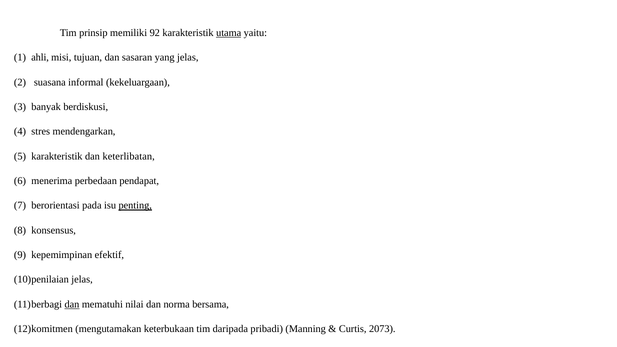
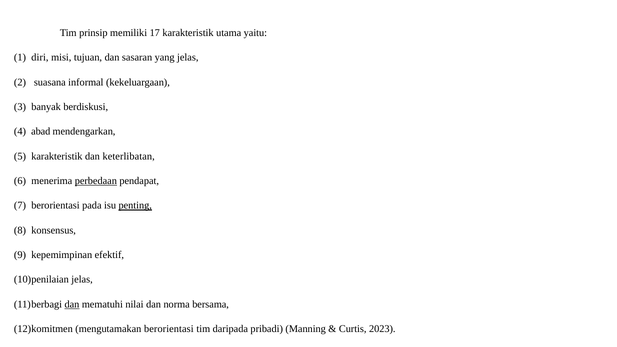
92: 92 -> 17
utama underline: present -> none
ahli: ahli -> diri
stres: stres -> abad
perbedaan underline: none -> present
mengutamakan keterbukaan: keterbukaan -> berorientasi
2073: 2073 -> 2023
